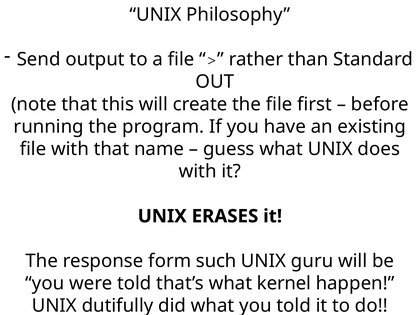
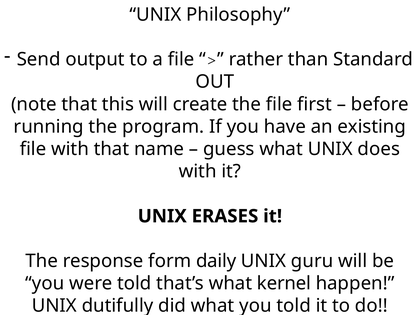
such: such -> daily
